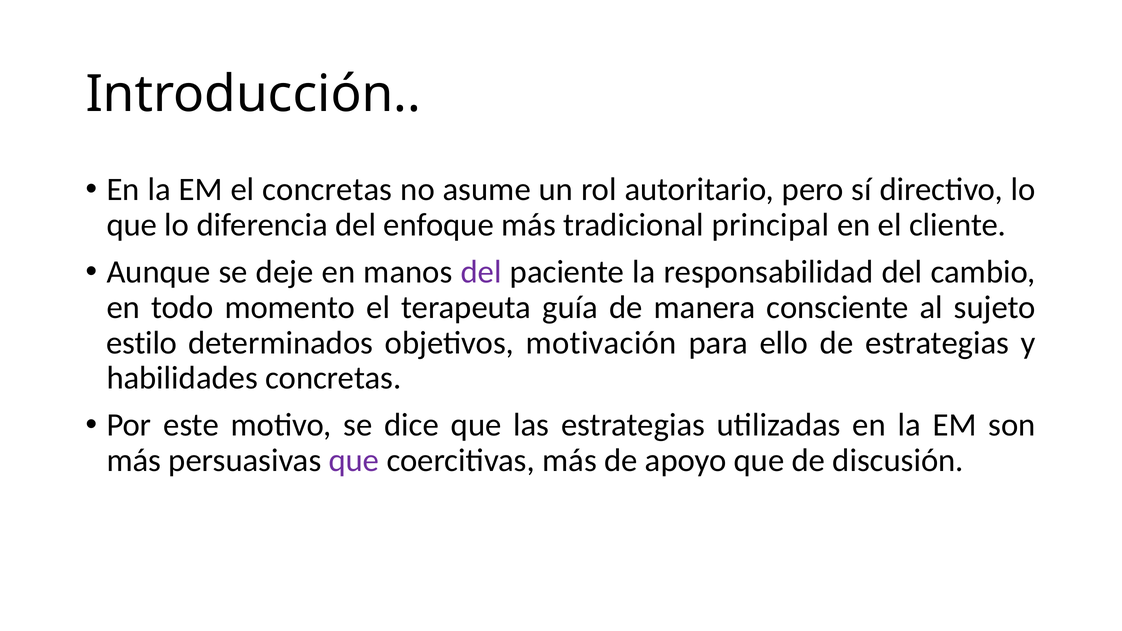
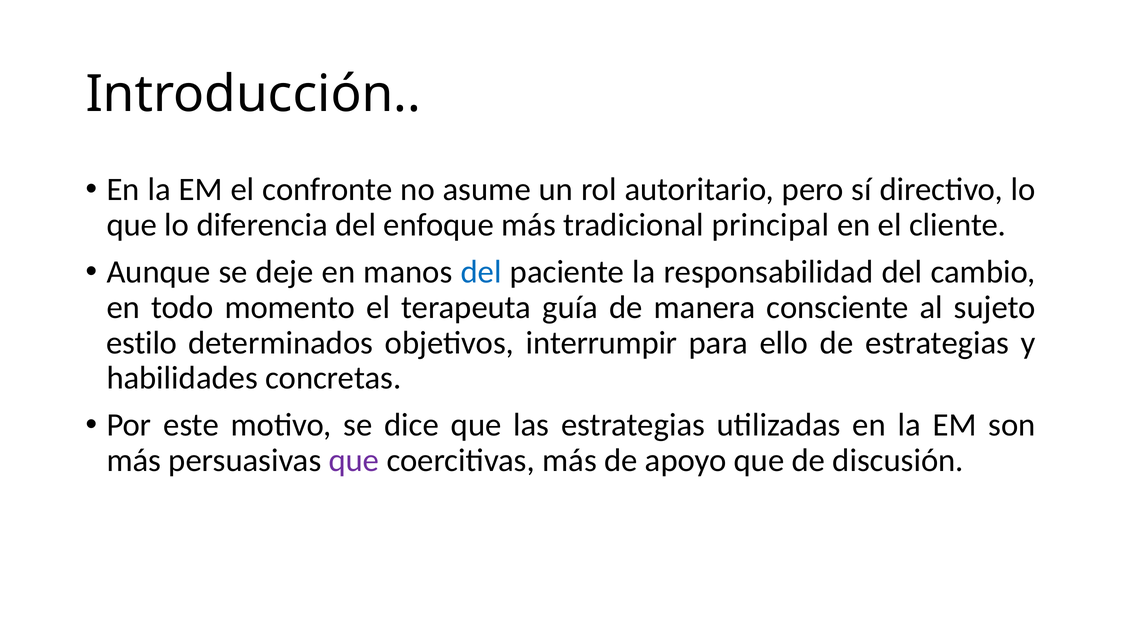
el concretas: concretas -> confronte
del at (481, 272) colour: purple -> blue
motivación: motivación -> interrumpir
